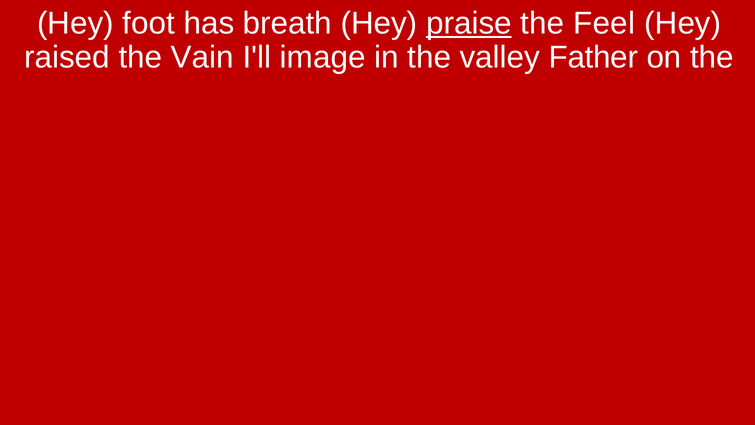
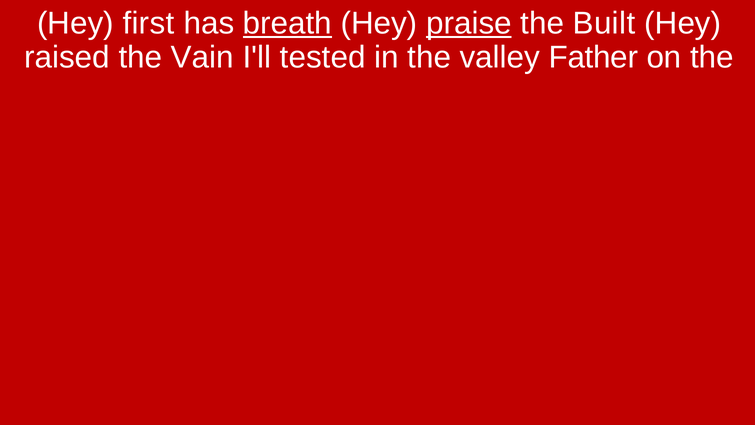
foot: foot -> first
breath underline: none -> present
Feel: Feel -> Built
image: image -> tested
